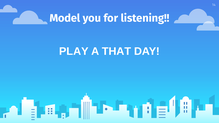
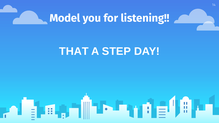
PLAY: PLAY -> THAT
THAT: THAT -> STEP
